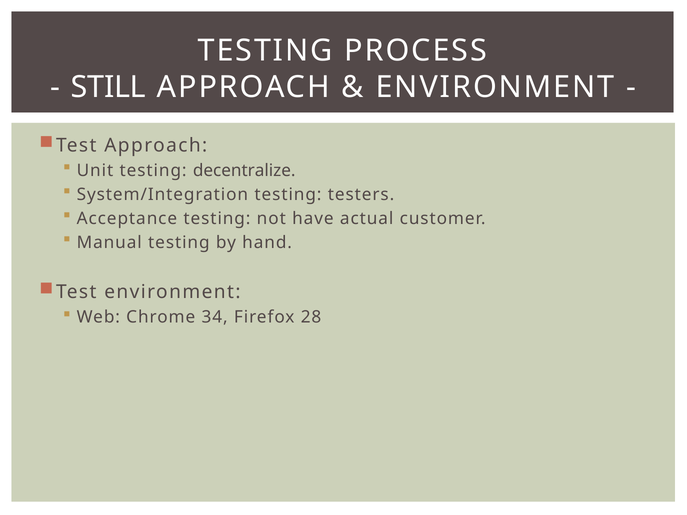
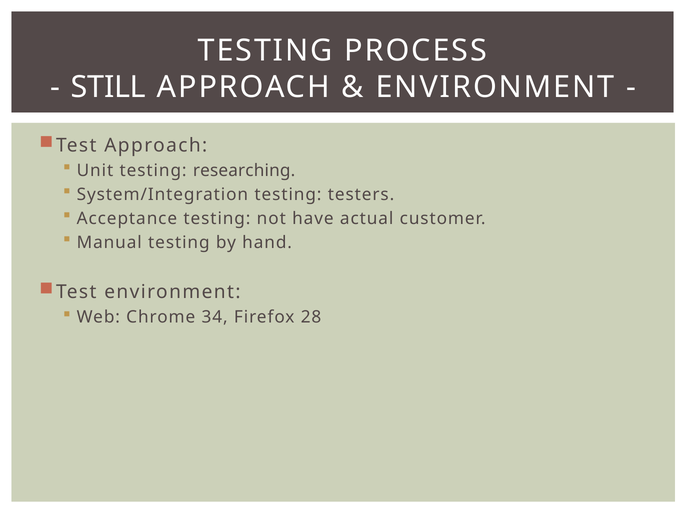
decentralize: decentralize -> researching
